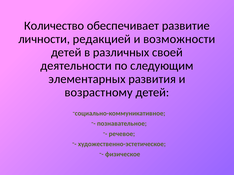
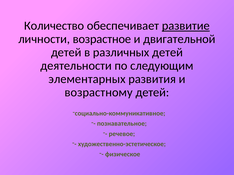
развитие underline: none -> present
редакцией: редакцией -> возрастное
возможности: возможности -> двигательной
различных своей: своей -> детей
